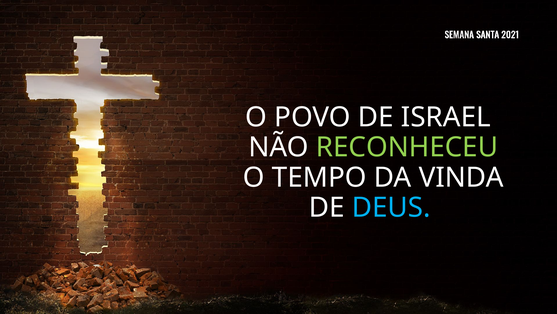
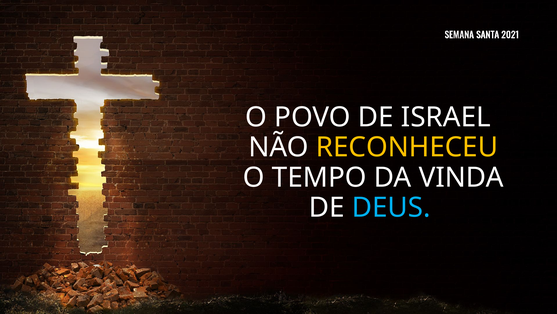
RECONHECEU colour: light green -> yellow
